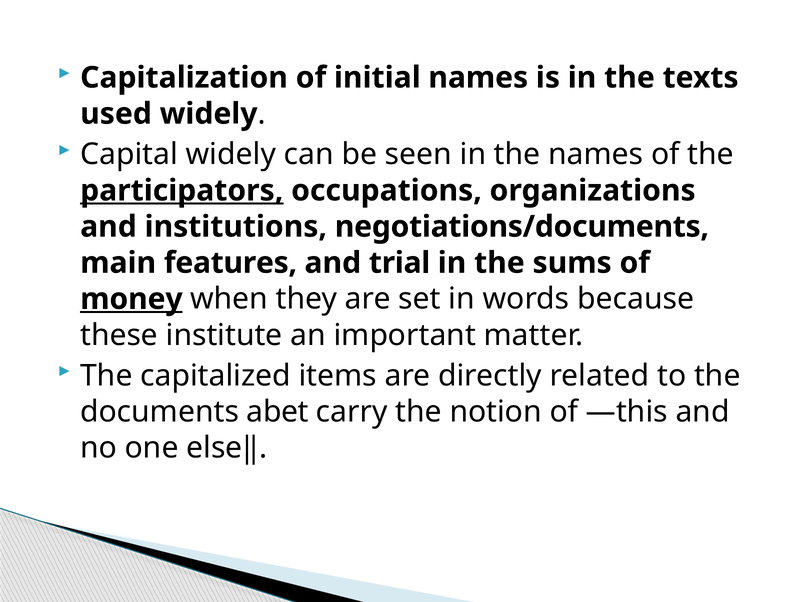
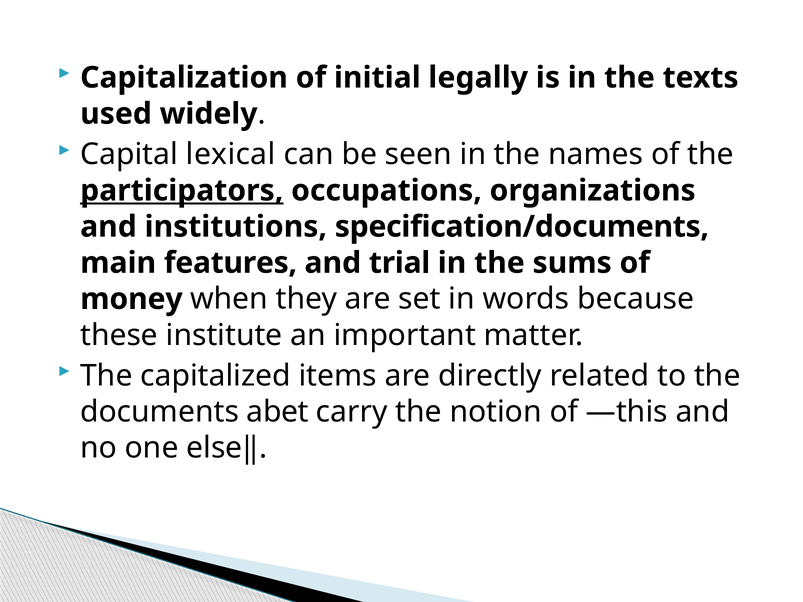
initial names: names -> legally
Capital widely: widely -> lexical
negotiations/documents: negotiations/documents -> specification/documents
money underline: present -> none
